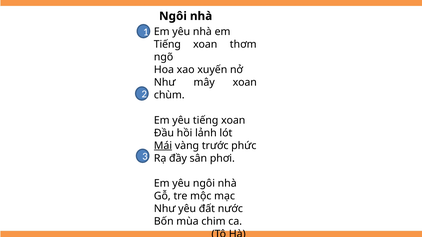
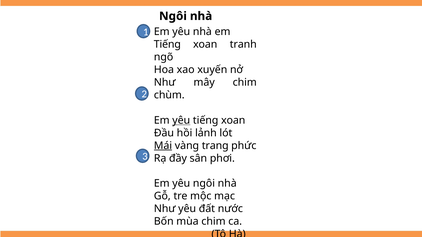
thơm: thơm -> tranh
mây xoan: xoan -> chim
yêu at (181, 120) underline: none -> present
trước: trước -> trang
